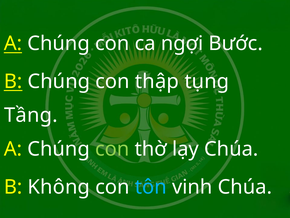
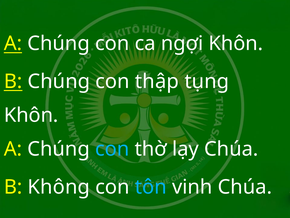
ngợi Bước: Bước -> Khôn
Tầng at (31, 115): Tầng -> Khôn
con at (112, 149) colour: light green -> light blue
